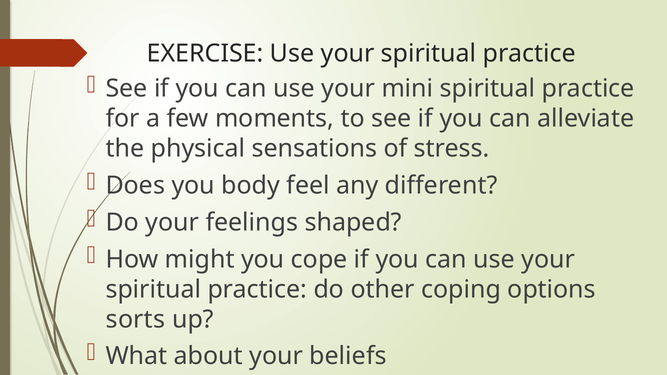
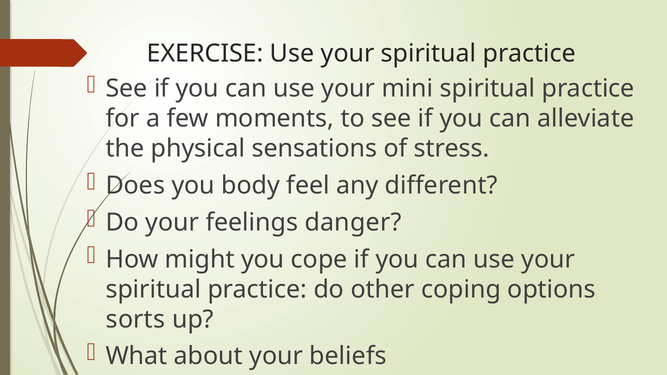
shaped: shaped -> danger
